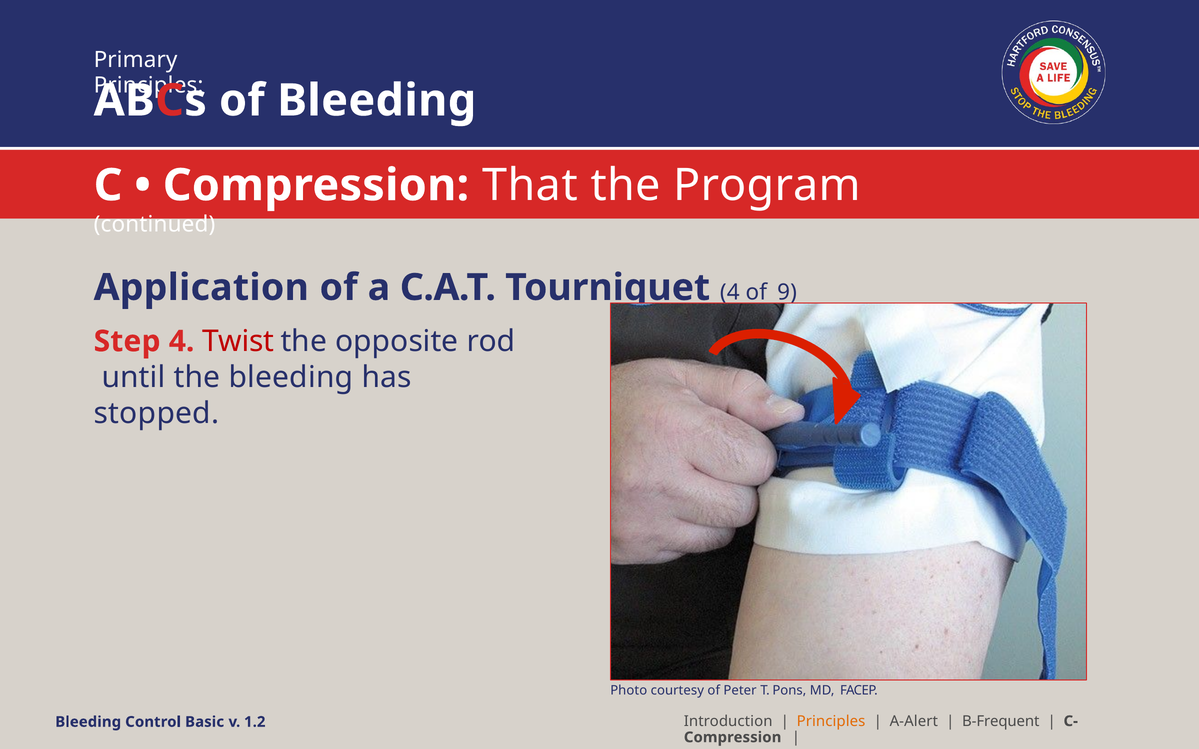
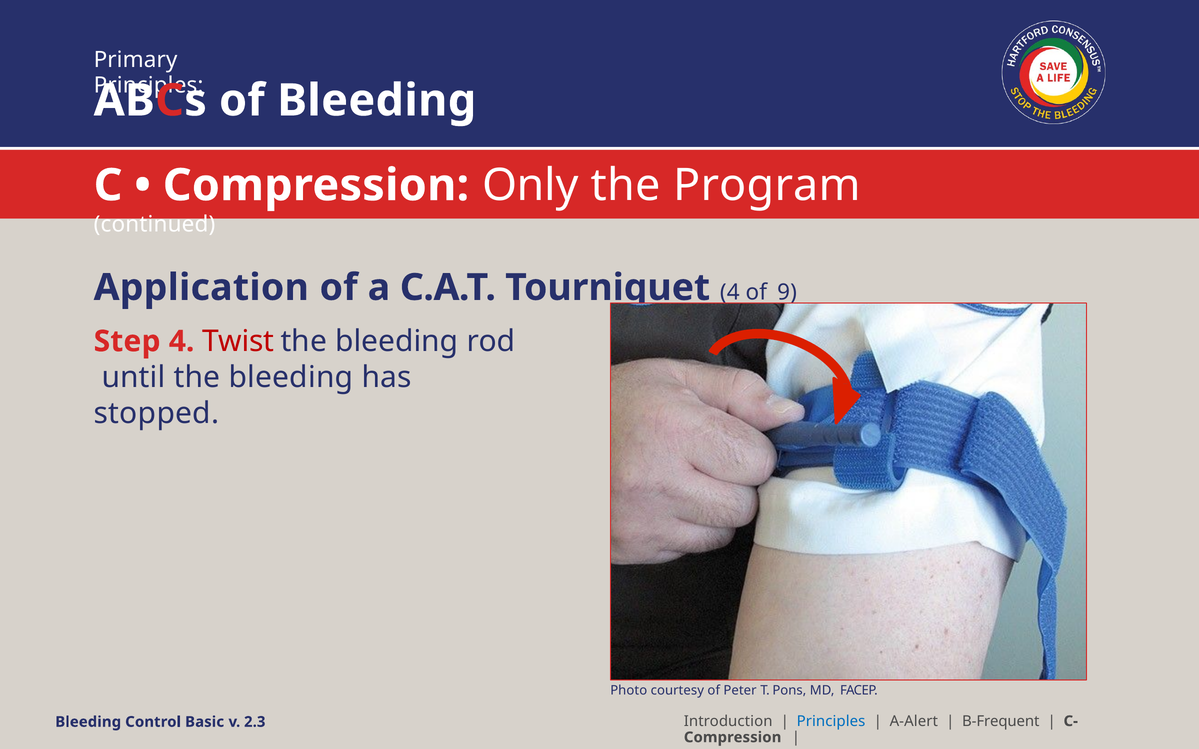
That: That -> Only
opposite at (397, 342): opposite -> bleeding
Principles at (831, 721) colour: orange -> blue
1.2: 1.2 -> 2.3
